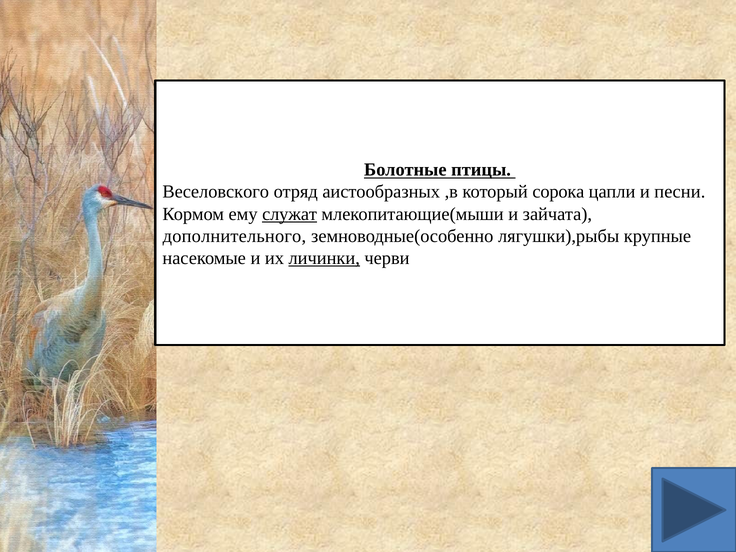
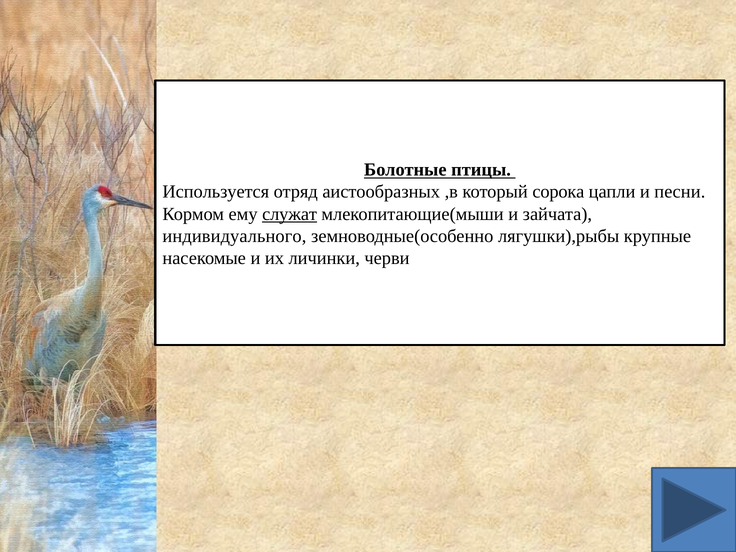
Веселовского: Веселовского -> Используется
дополнительного: дополнительного -> индивидуального
личинки underline: present -> none
